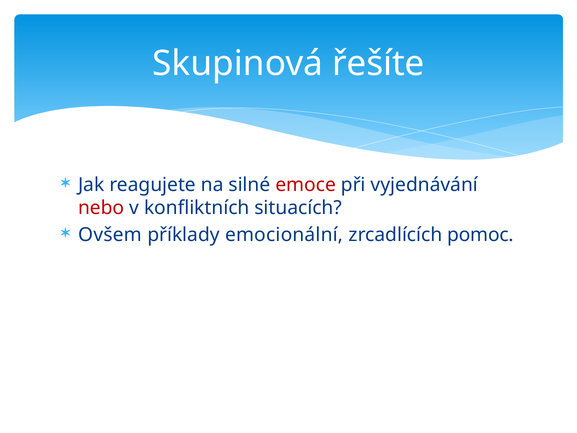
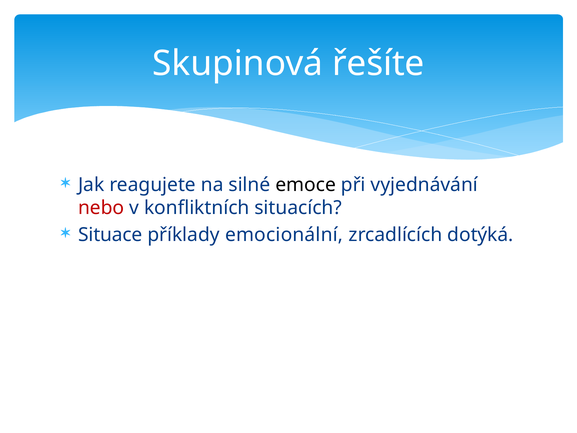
emoce colour: red -> black
Ovšem: Ovšem -> Situace
pomoc: pomoc -> dotýká
